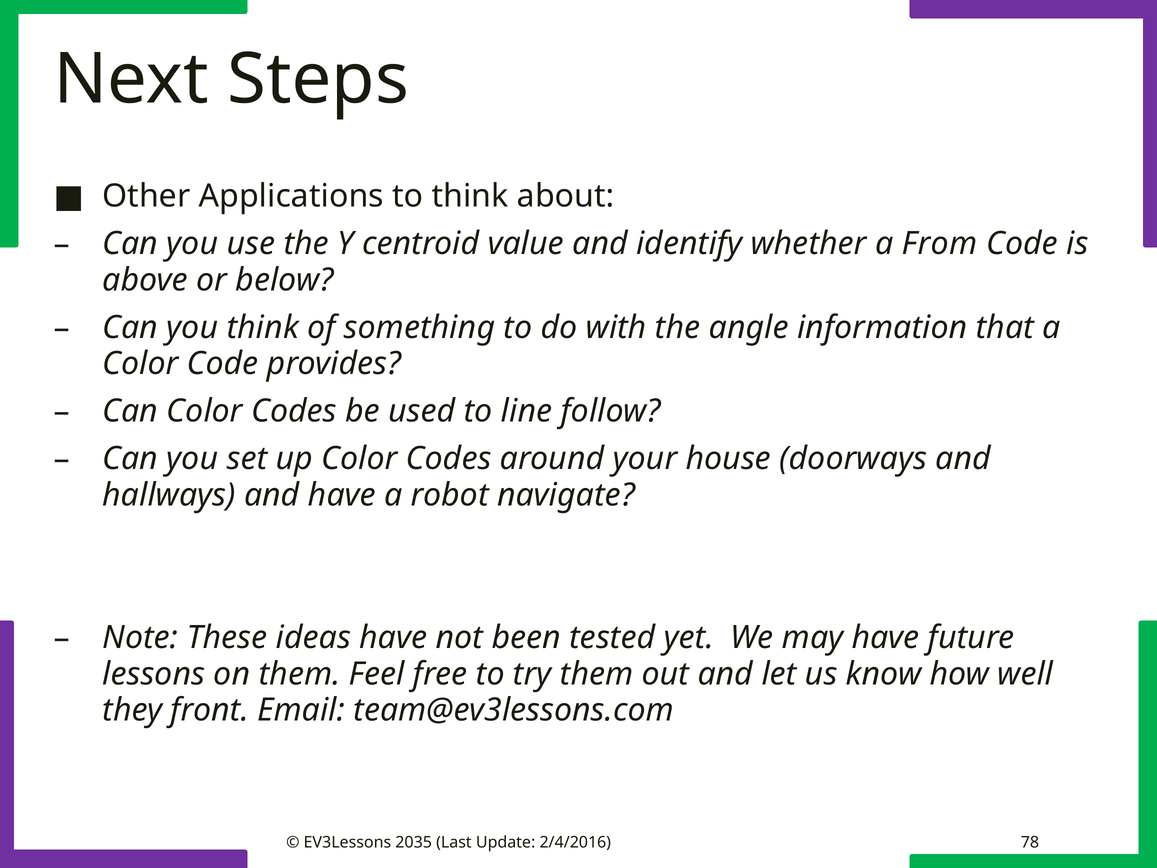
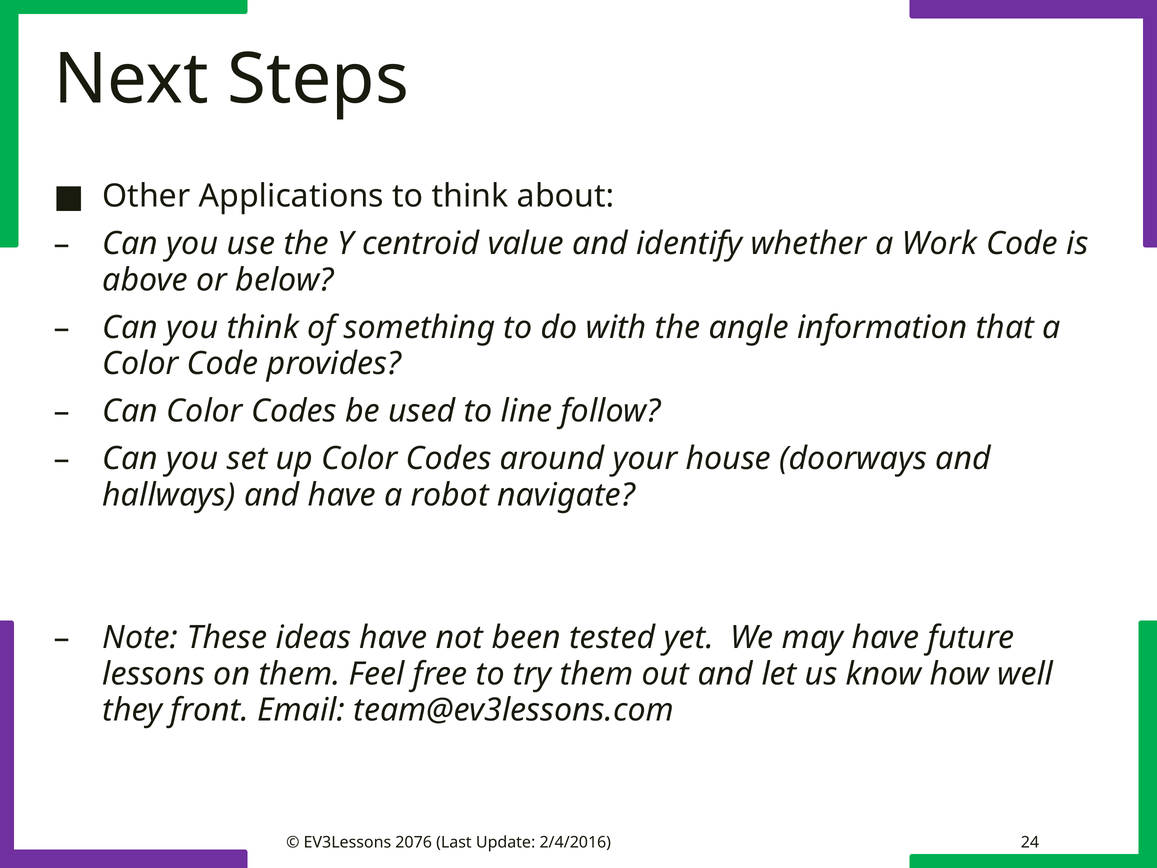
From: From -> Work
2035: 2035 -> 2076
78: 78 -> 24
